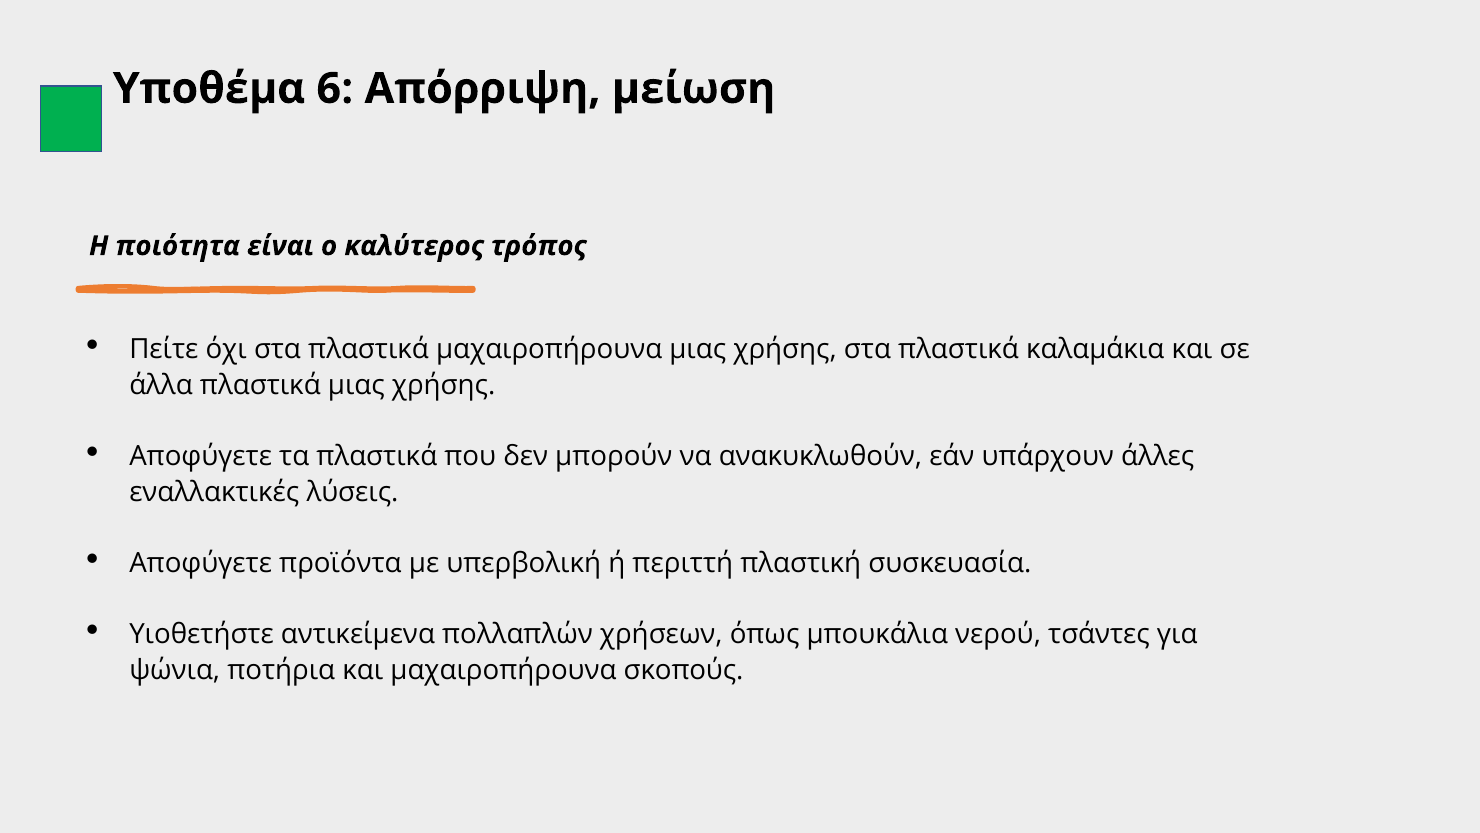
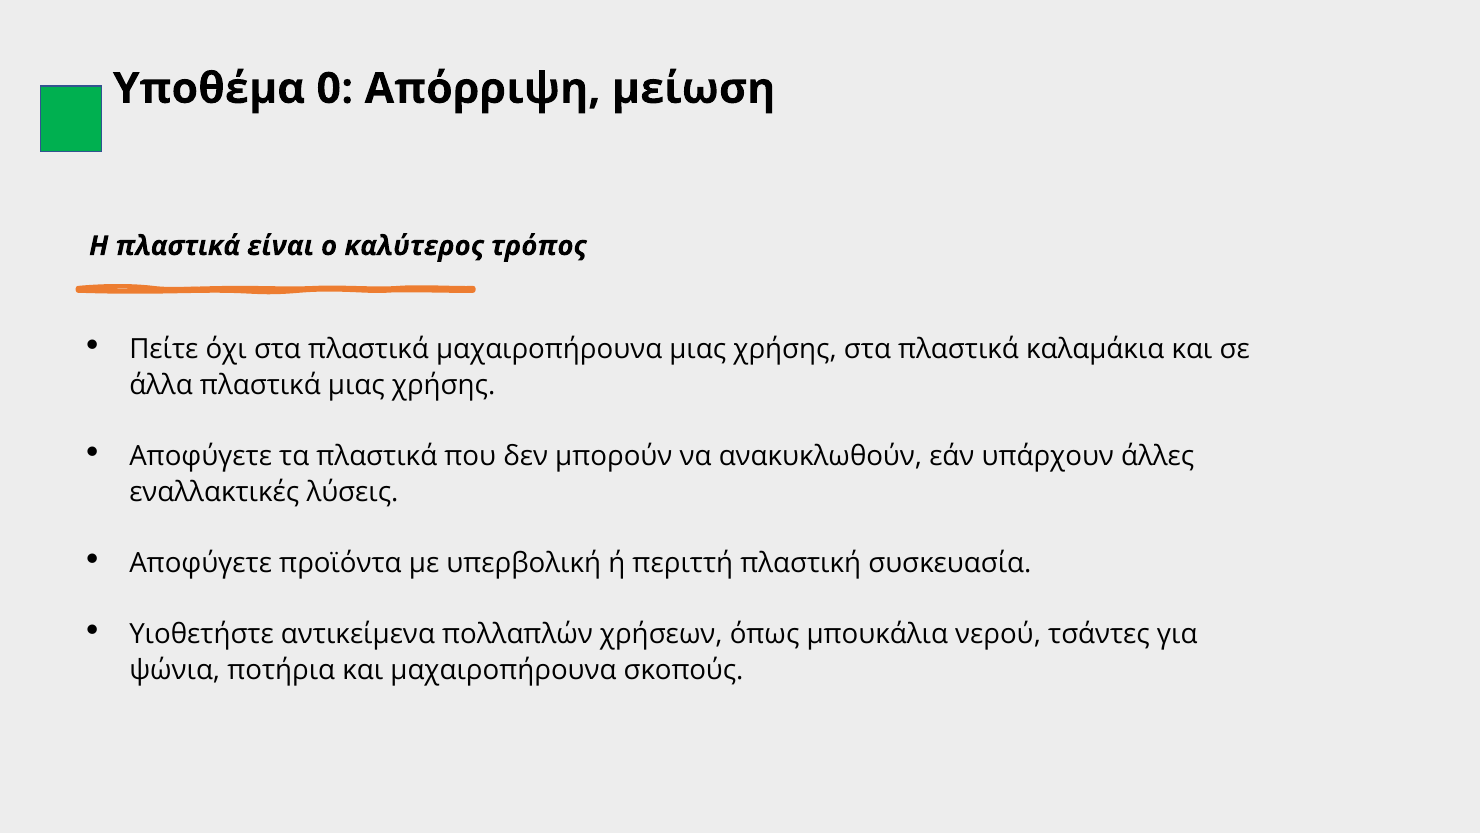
6: 6 -> 0
Η ποιότητα: ποιότητα -> πλαστικά
